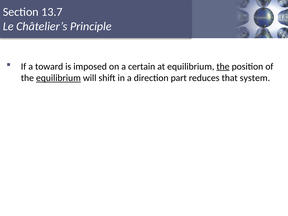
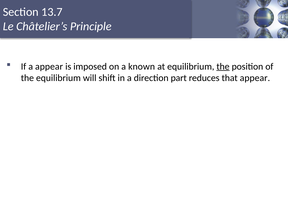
a toward: toward -> appear
certain: certain -> known
equilibrium at (58, 78) underline: present -> none
that system: system -> appear
